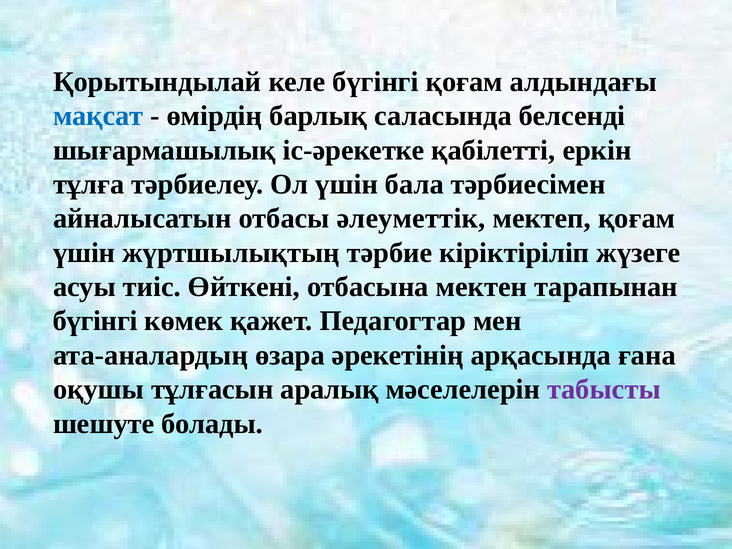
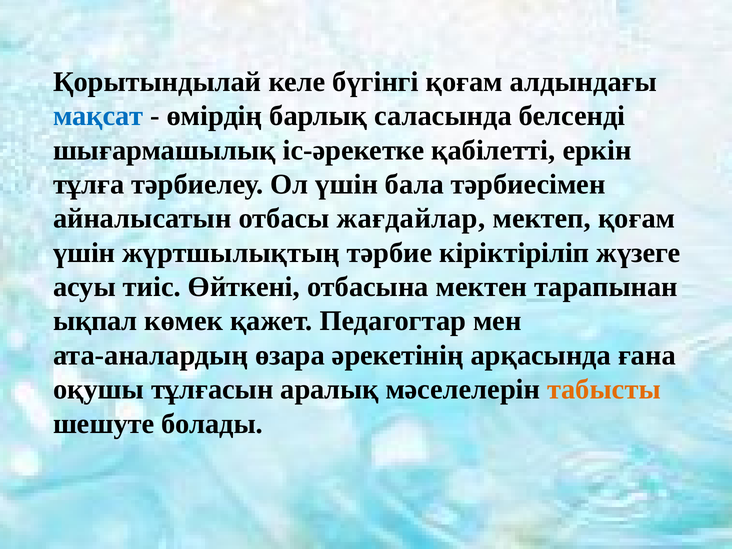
әлеуметтік: әлеуметтік -> жағдайлар
бүгінгі at (95, 321): бүгінгі -> ықпал
табысты colour: purple -> orange
